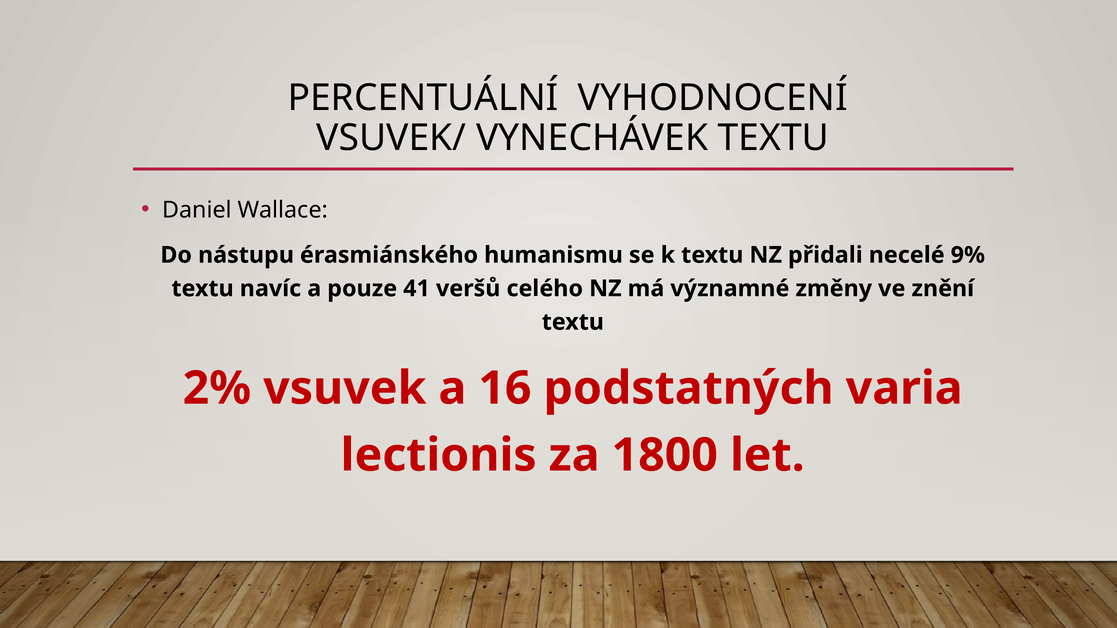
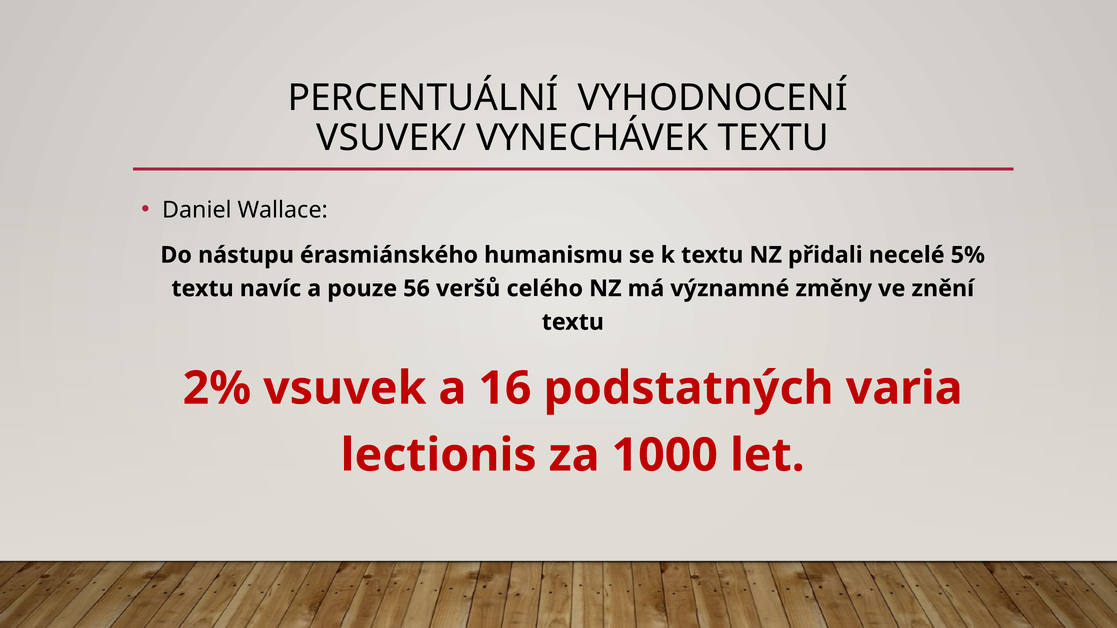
9%: 9% -> 5%
41: 41 -> 56
1800: 1800 -> 1000
